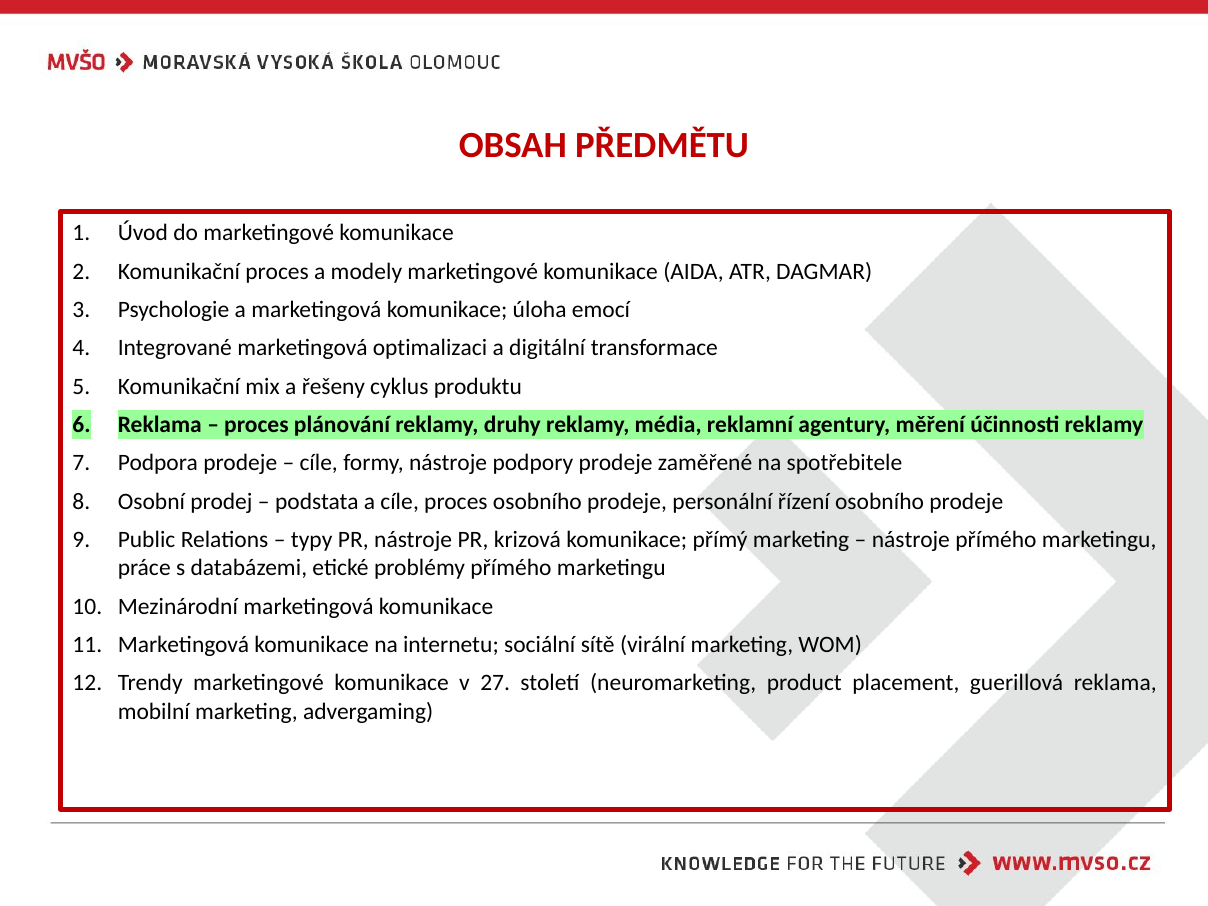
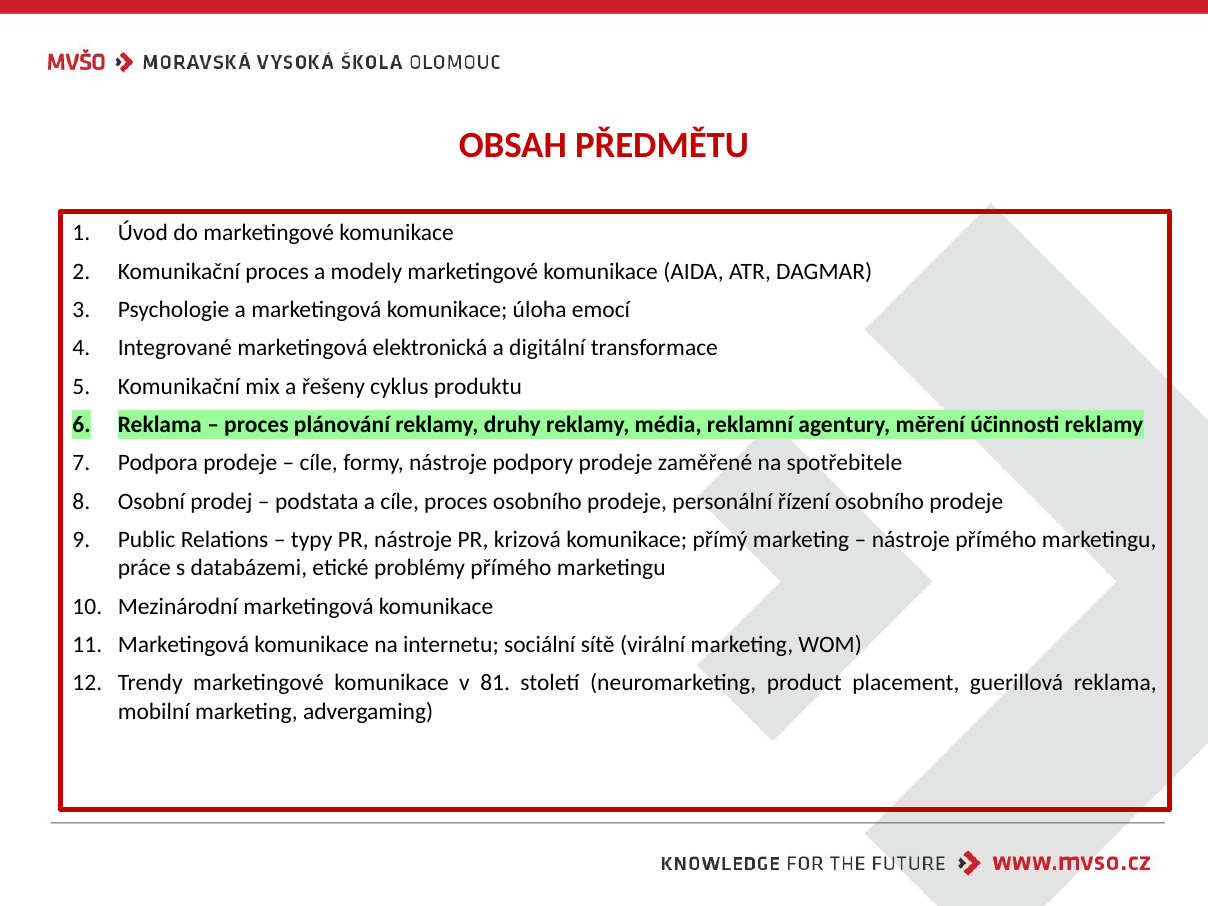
optimalizaci: optimalizaci -> elektronická
27: 27 -> 81
